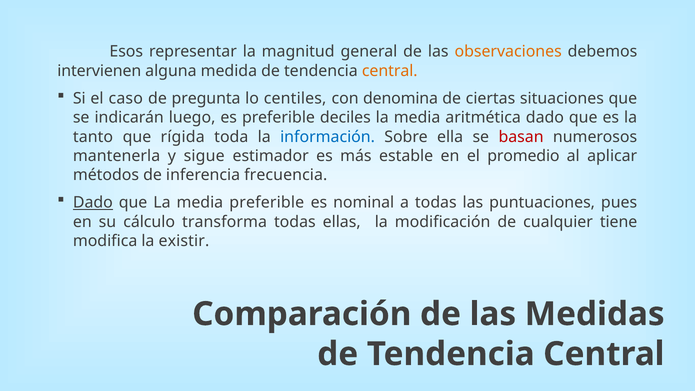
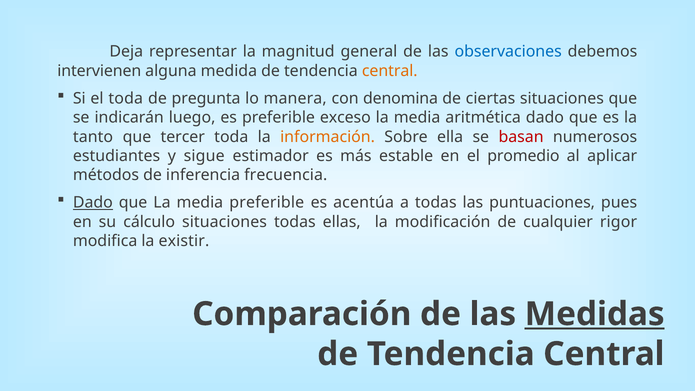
Esos: Esos -> Deja
observaciones colour: orange -> blue
el caso: caso -> toda
centiles: centiles -> manera
deciles: deciles -> exceso
rígida: rígida -> tercer
información colour: blue -> orange
mantenerla: mantenerla -> estudiantes
nominal: nominal -> acentúa
cálculo transforma: transforma -> situaciones
tiene: tiene -> rigor
Medidas underline: none -> present
